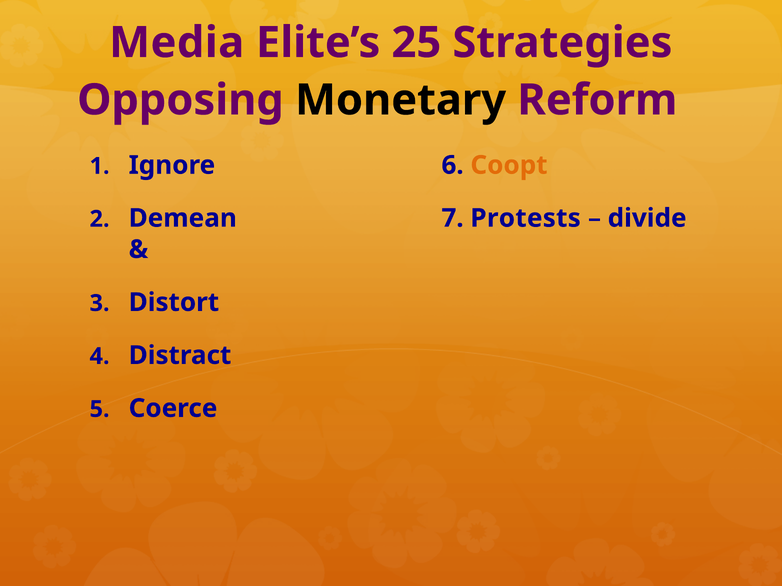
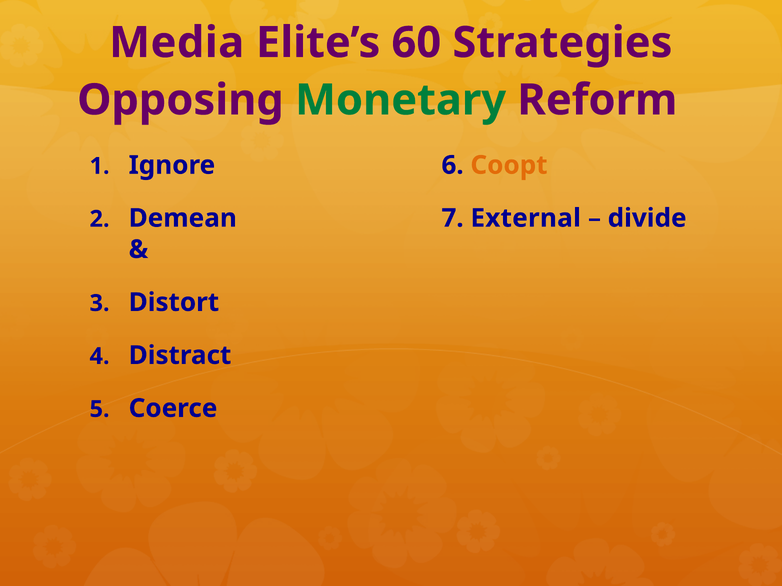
25: 25 -> 60
Monetary colour: black -> green
Protests: Protests -> External
